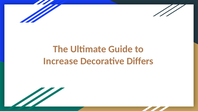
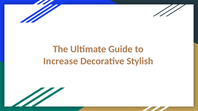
Differs: Differs -> Stylish
